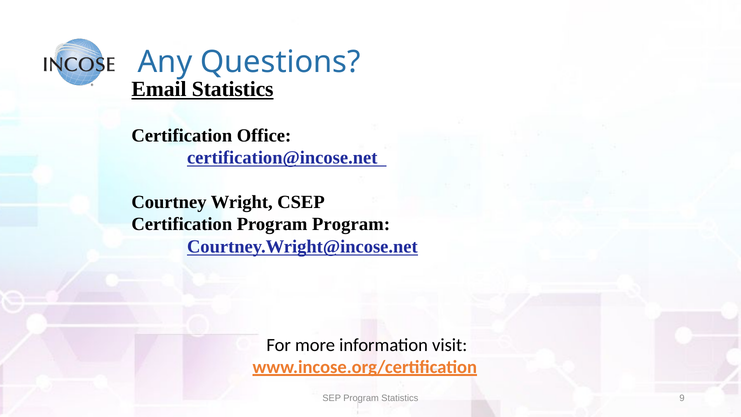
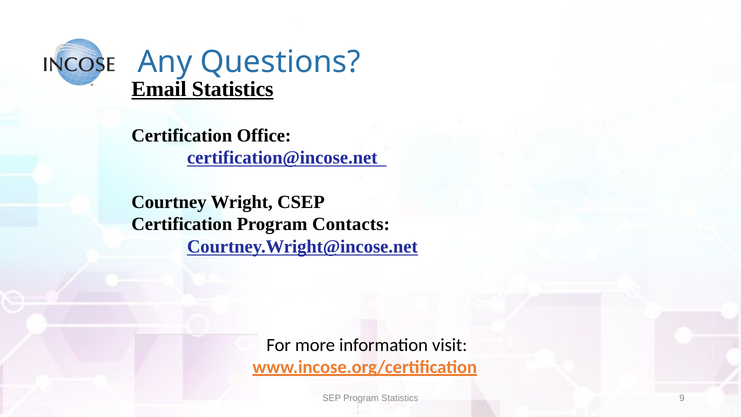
Program Program: Program -> Contacts
